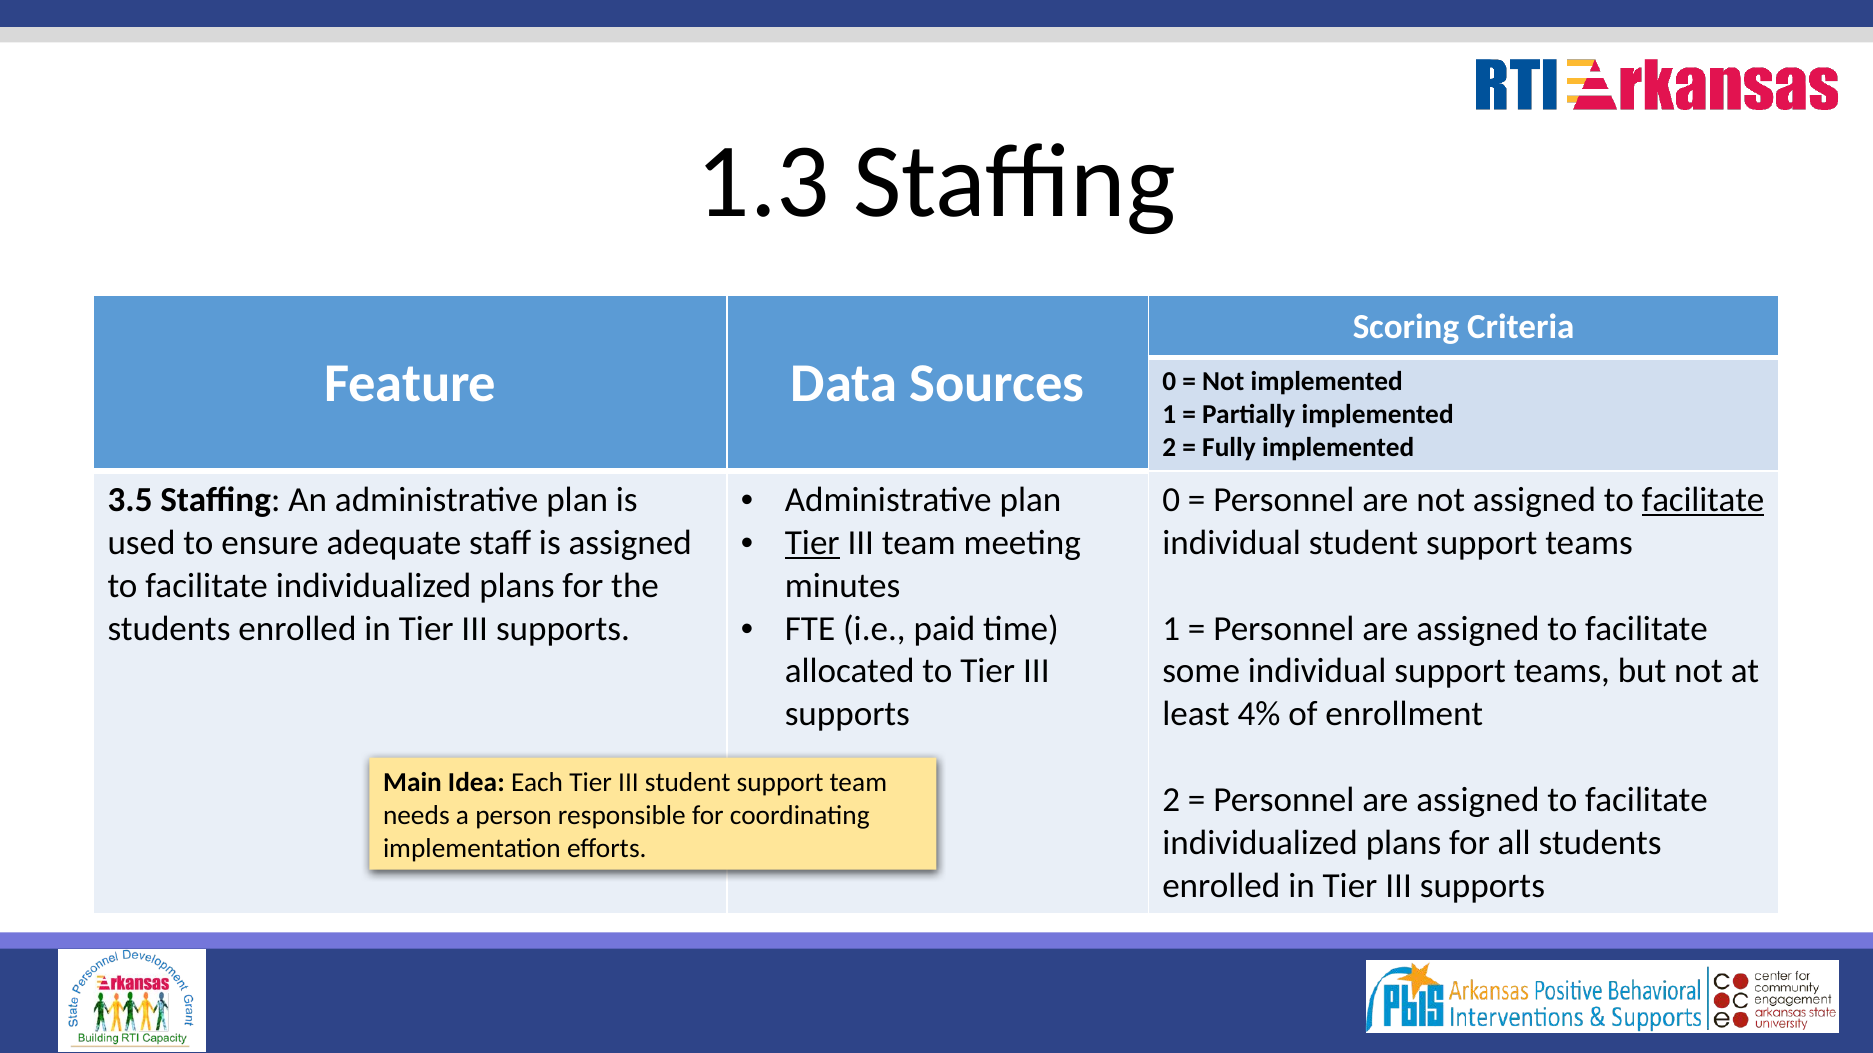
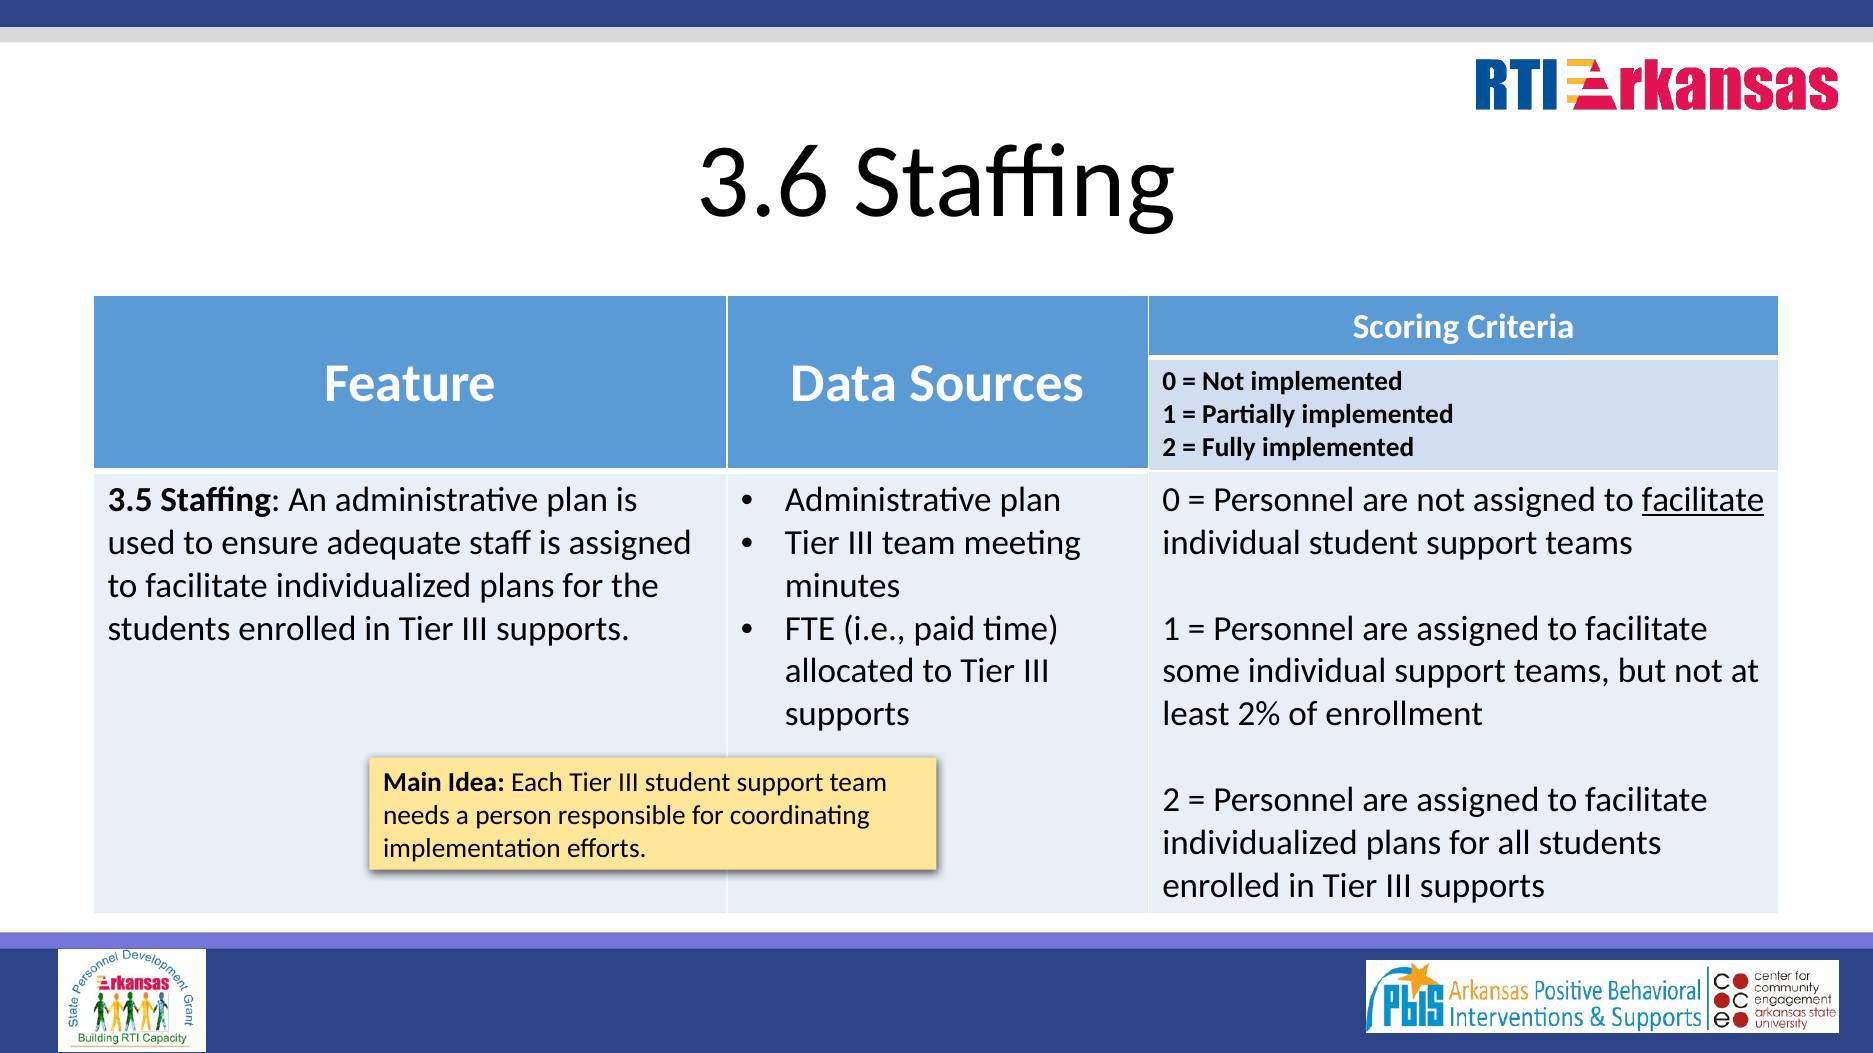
1.3: 1.3 -> 3.6
Tier at (812, 543) underline: present -> none
4%: 4% -> 2%
